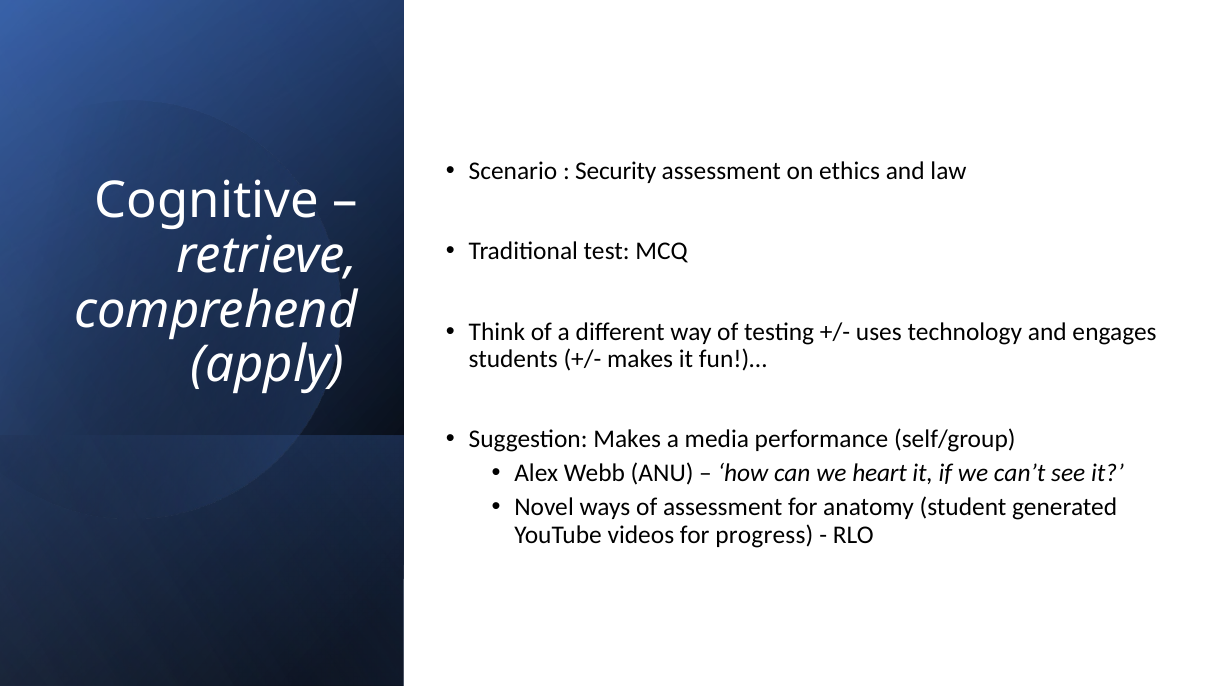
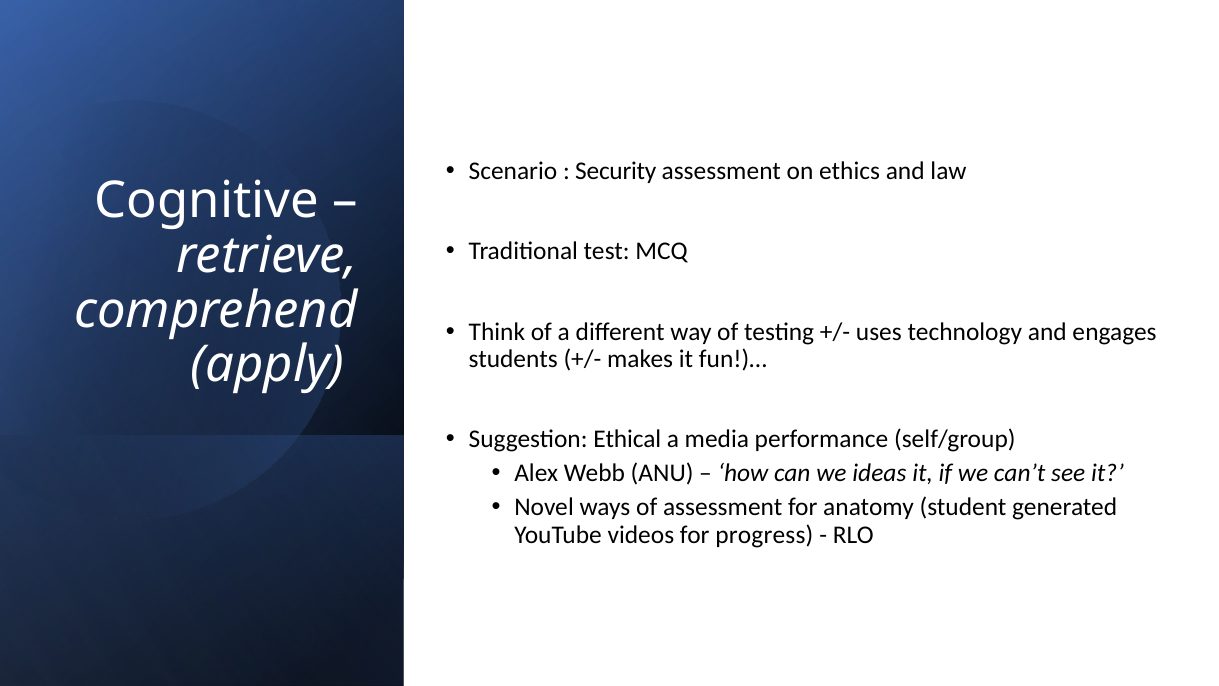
Suggestion Makes: Makes -> Ethical
heart: heart -> ideas
